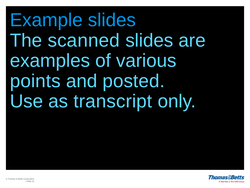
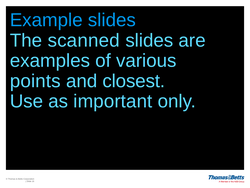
posted: posted -> closest
transcript: transcript -> important
